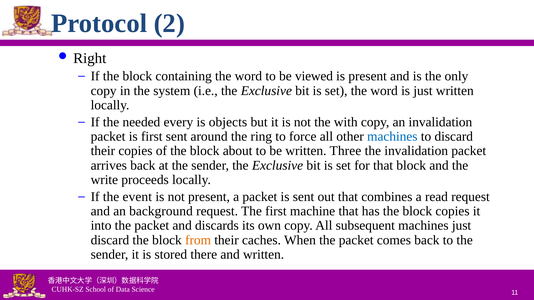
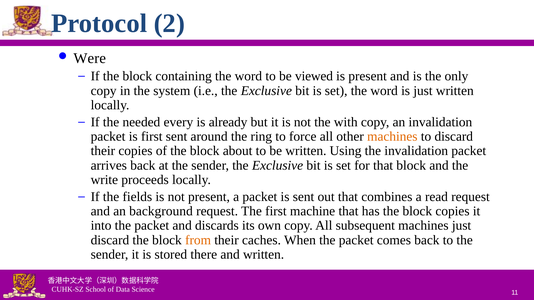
Right: Right -> Were
objects: objects -> already
machines at (392, 137) colour: blue -> orange
Three: Three -> Using
event: event -> fields
